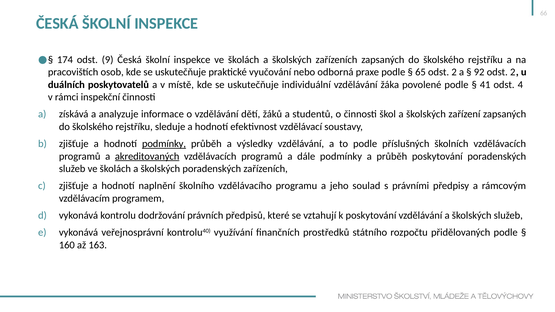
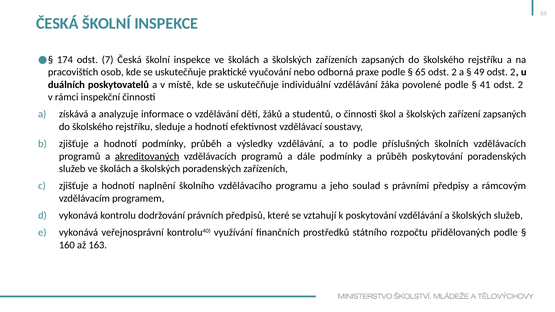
9: 9 -> 7
92: 92 -> 49
41 odst 4: 4 -> 2
podmínky at (164, 144) underline: present -> none
